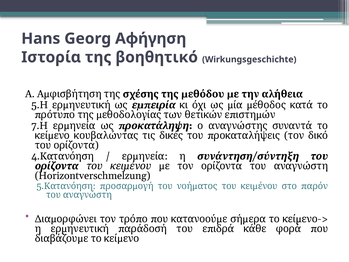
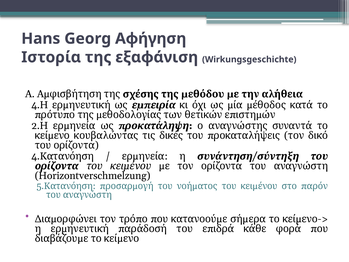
βοηθητικό: βοηθητικό -> εξαφάνιση
5.Η: 5.Η -> 4.Η
7.Η: 7.Η -> 2.Η
